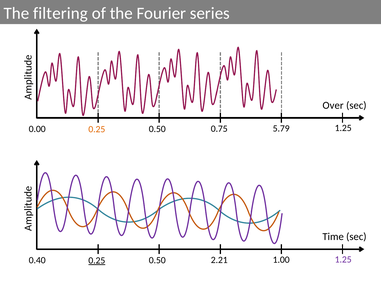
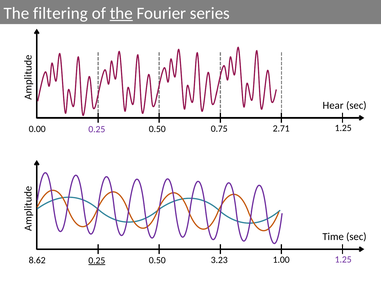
the at (121, 13) underline: none -> present
Over: Over -> Hear
0.25 at (97, 129) colour: orange -> purple
5.79: 5.79 -> 2.71
0.40: 0.40 -> 8.62
2.21: 2.21 -> 3.23
